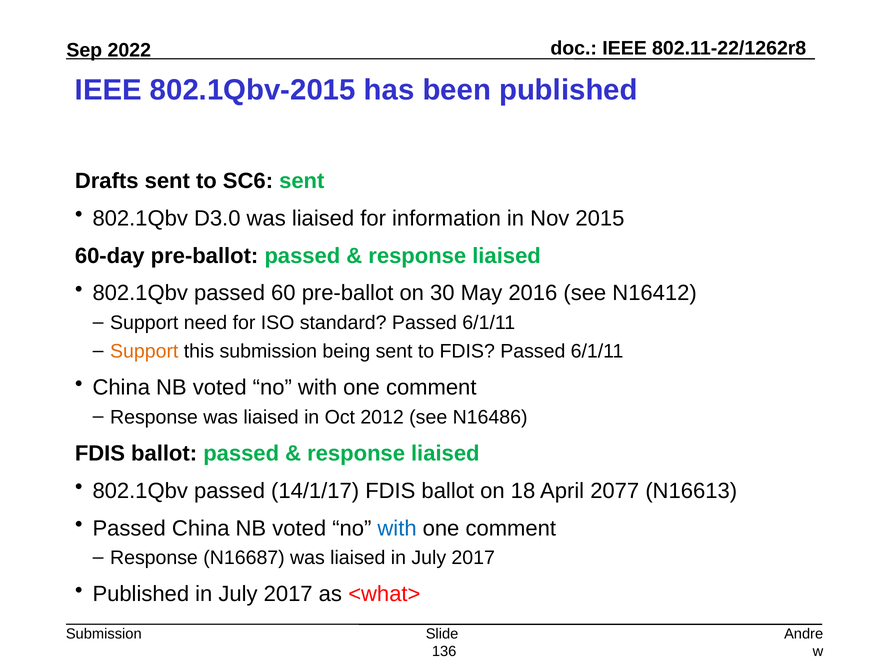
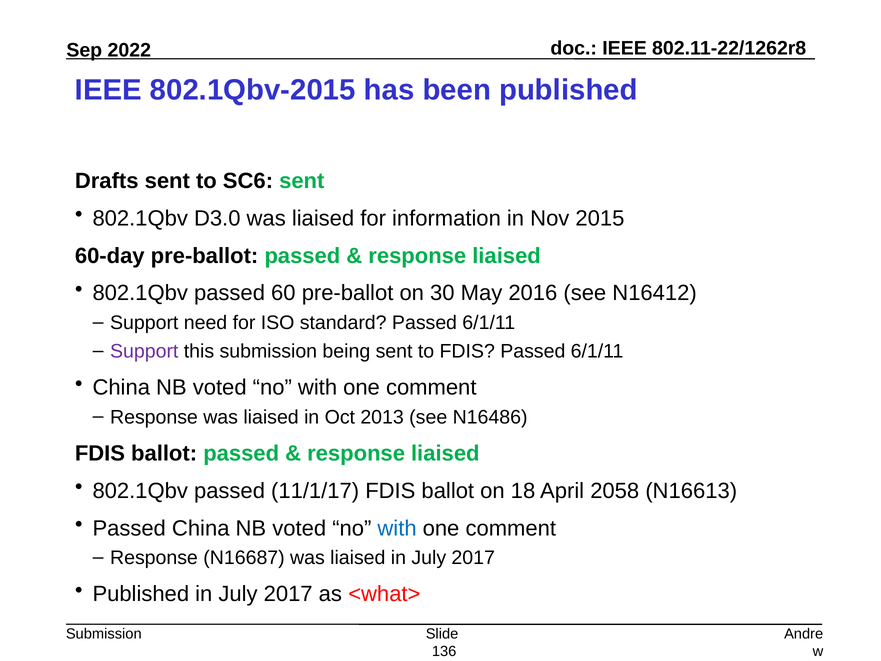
Support at (144, 351) colour: orange -> purple
2012: 2012 -> 2013
14/1/17: 14/1/17 -> 11/1/17
2077: 2077 -> 2058
